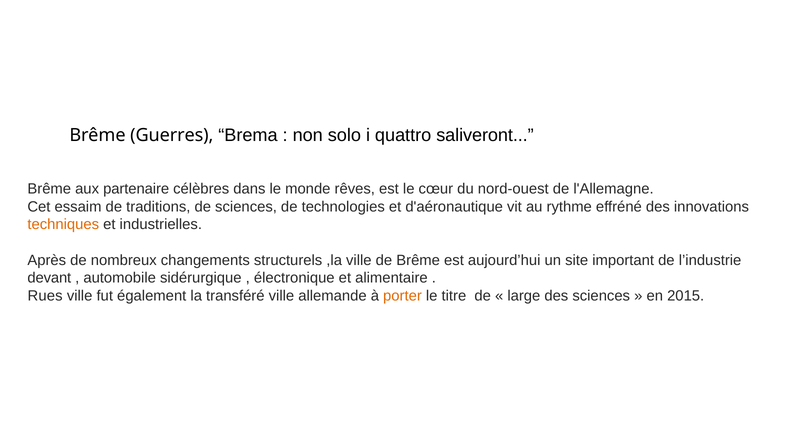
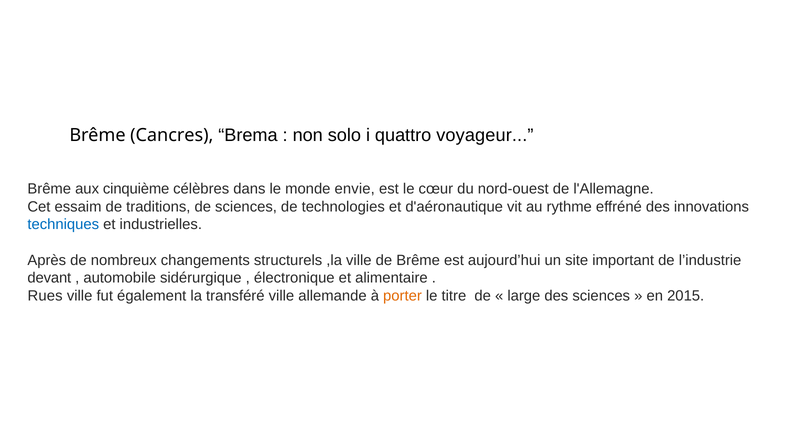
Guerres: Guerres -> Cancres
saliveront: saliveront -> voyageur
partenaire: partenaire -> cinquième
rêves: rêves -> envie
techniques colour: orange -> blue
